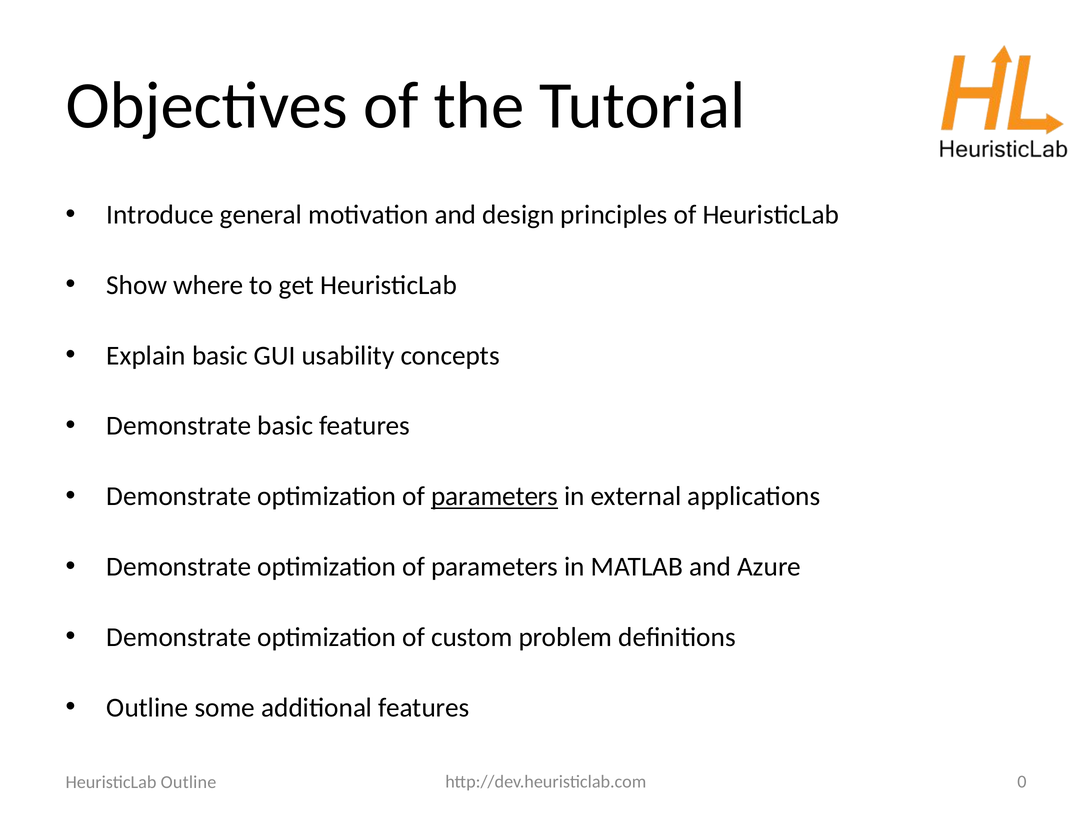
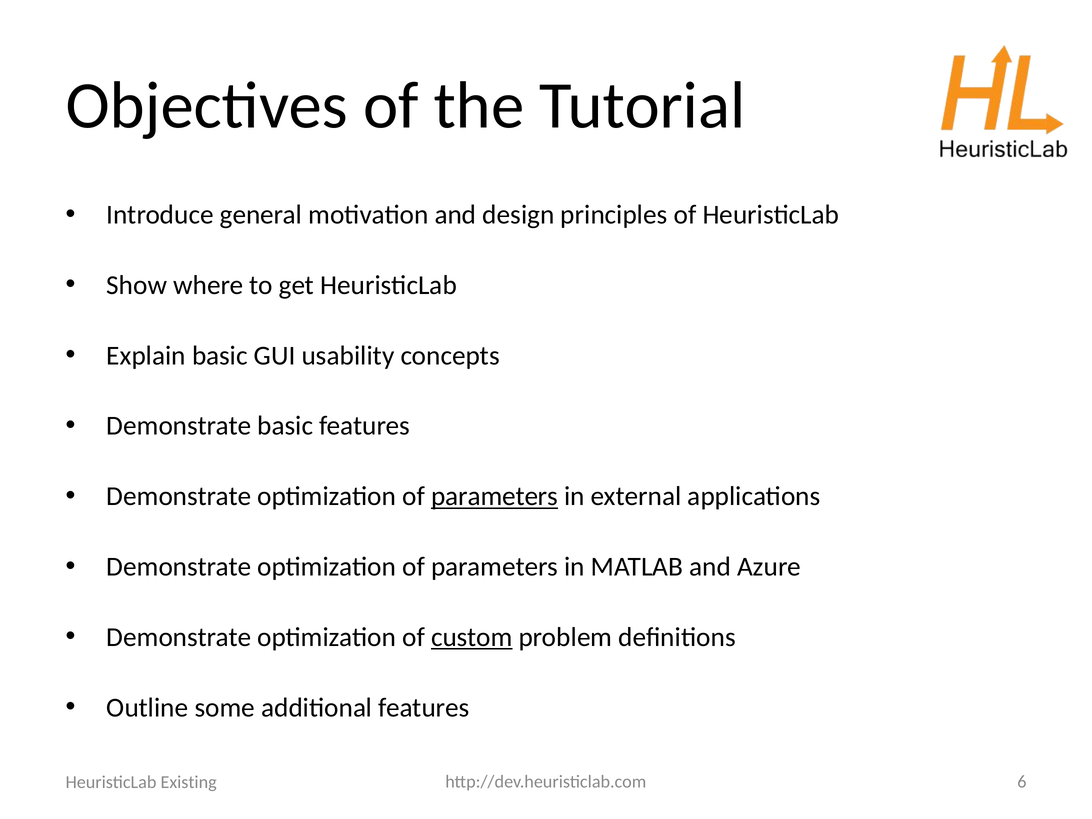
custom underline: none -> present
0: 0 -> 6
HeuristicLab Outline: Outline -> Existing
